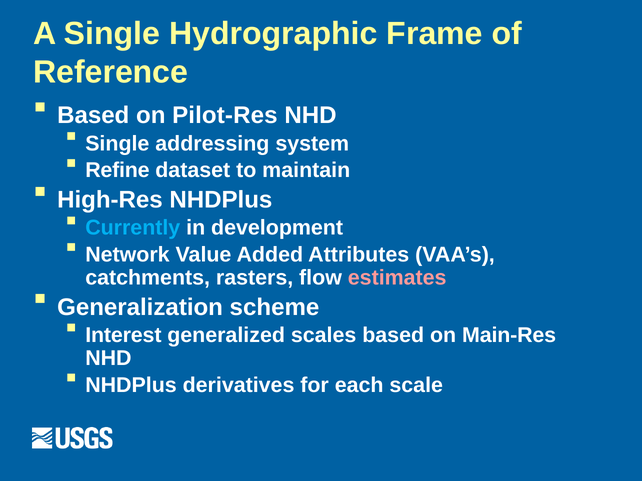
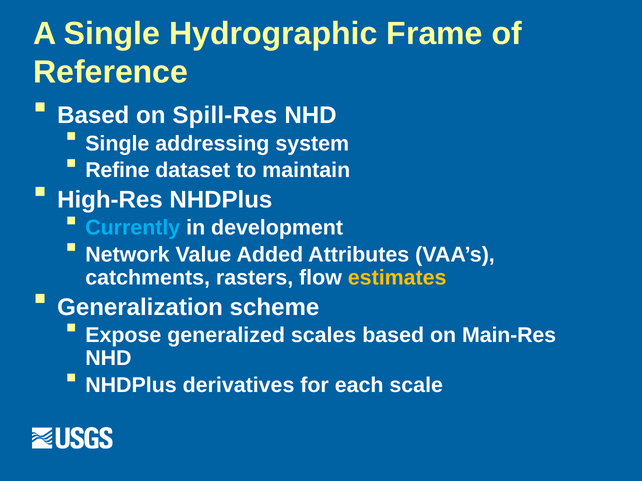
Pilot-Res: Pilot-Res -> Spill-Res
estimates colour: pink -> yellow
Interest: Interest -> Expose
